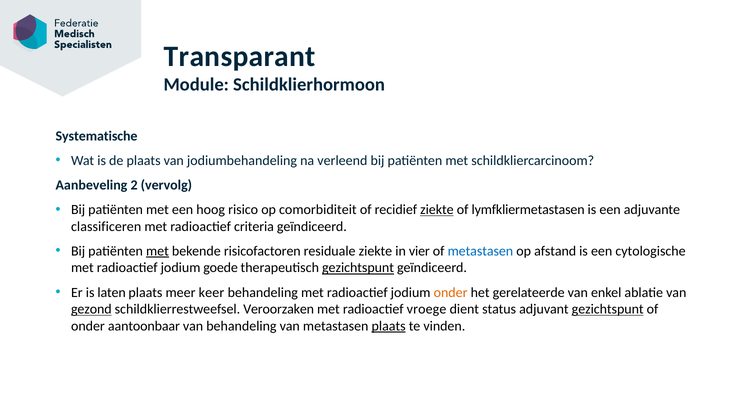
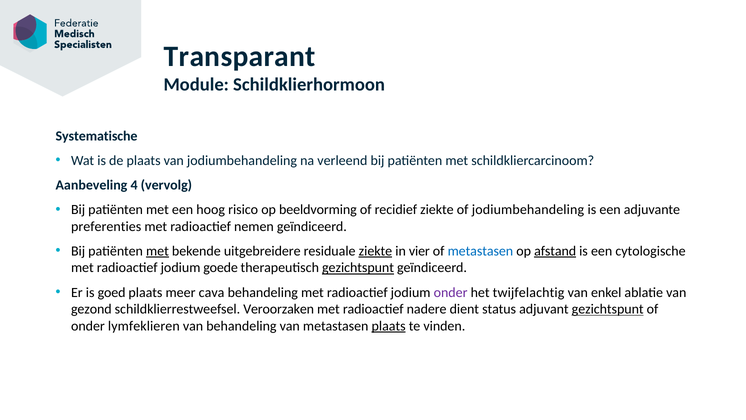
2: 2 -> 4
comorbiditeit: comorbiditeit -> beeldvorming
ziekte at (437, 209) underline: present -> none
of lymfkliermetastasen: lymfkliermetastasen -> jodiumbehandeling
classificeren: classificeren -> preferenties
criteria: criteria -> nemen
risicofactoren: risicofactoren -> uitgebreidere
ziekte at (375, 251) underline: none -> present
afstand underline: none -> present
laten: laten -> goed
keer: keer -> cava
onder at (451, 292) colour: orange -> purple
gerelateerde: gerelateerde -> twijfelachtig
gezond underline: present -> none
vroege: vroege -> nadere
aantoonbaar: aantoonbaar -> lymfeklieren
